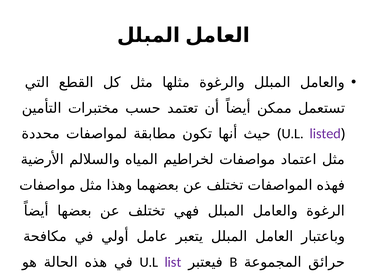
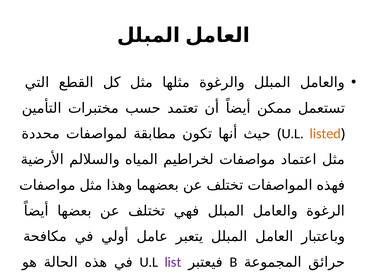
listed colour: purple -> orange
